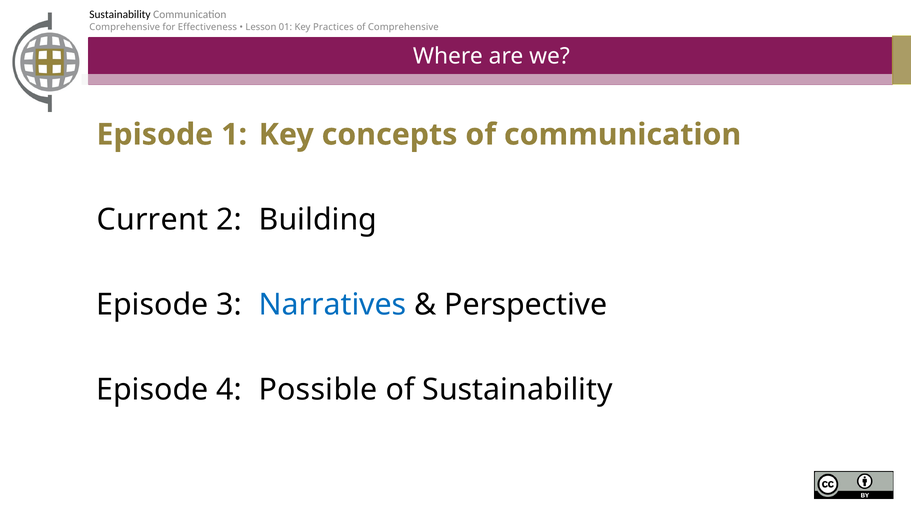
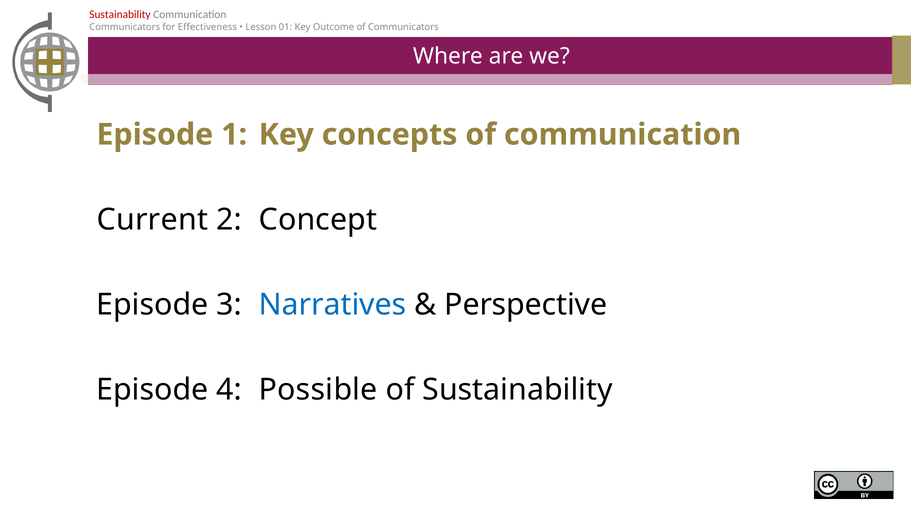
Sustainability at (120, 15) colour: black -> red
Comprehensive at (125, 27): Comprehensive -> Communicators
Practices: Practices -> Outcome
of Comprehensive: Comprehensive -> Communicators
Building: Building -> Concept
